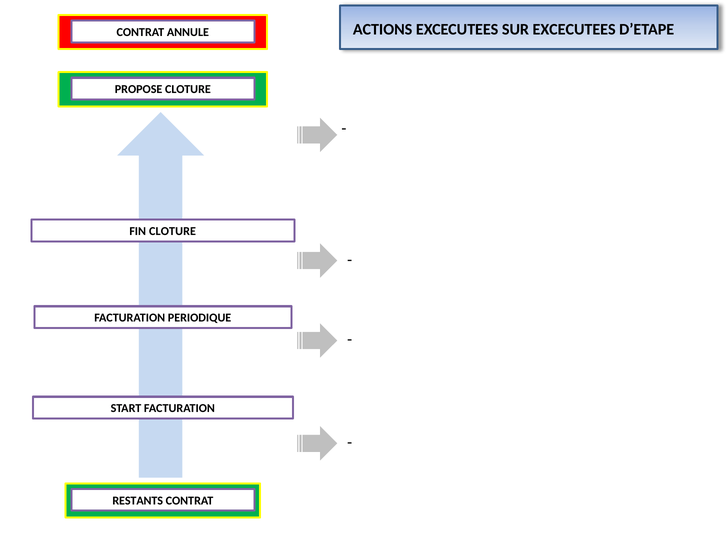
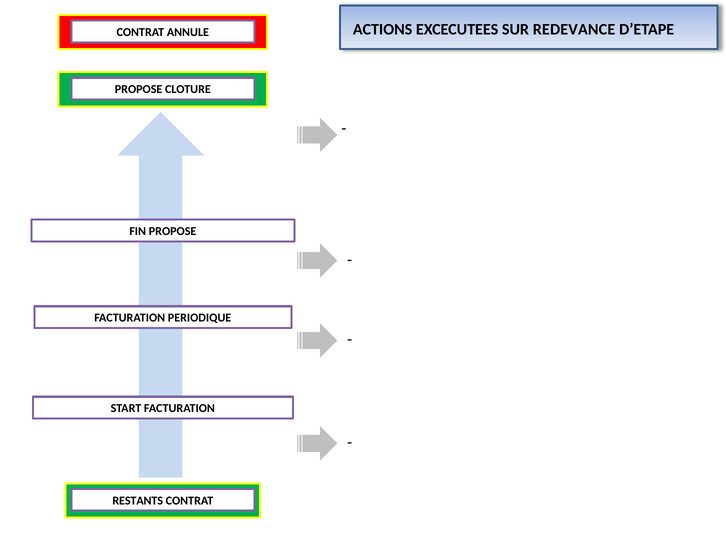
SUR EXCECUTEES: EXCECUTEES -> REDEVANCE
FIN CLOTURE: CLOTURE -> PROPOSE
